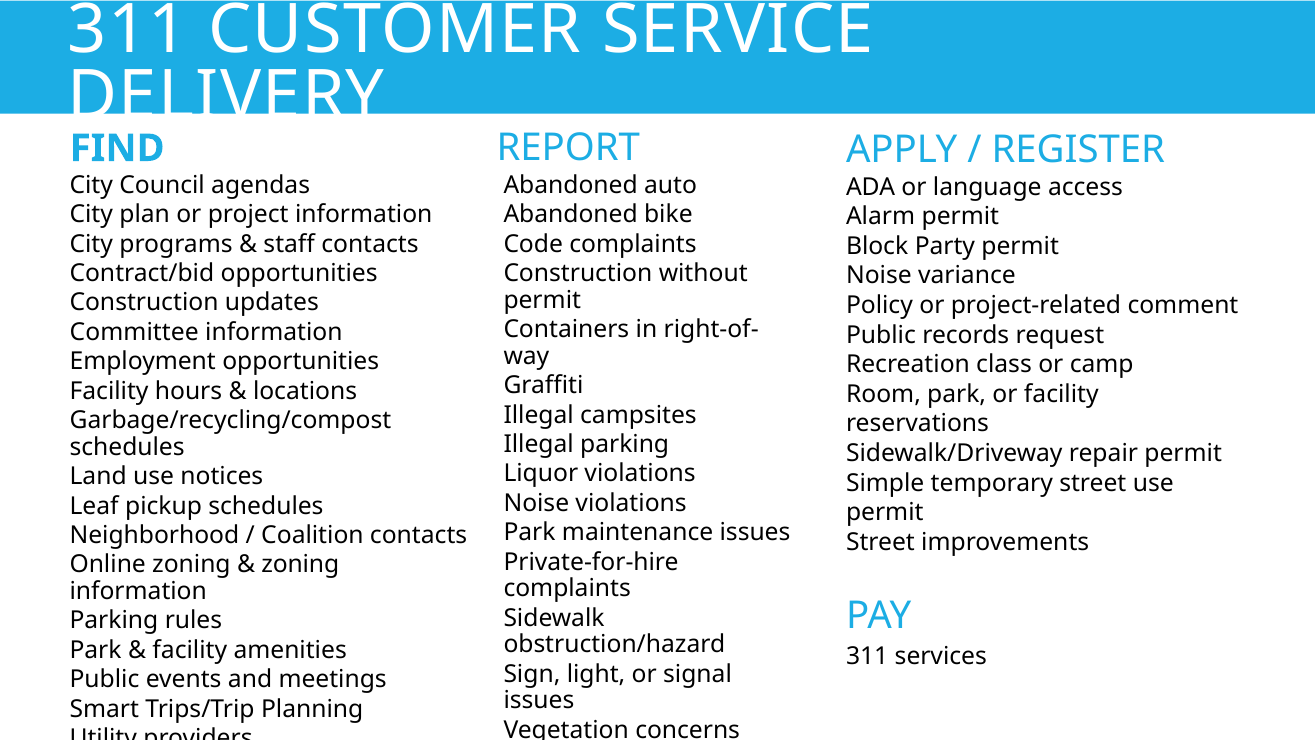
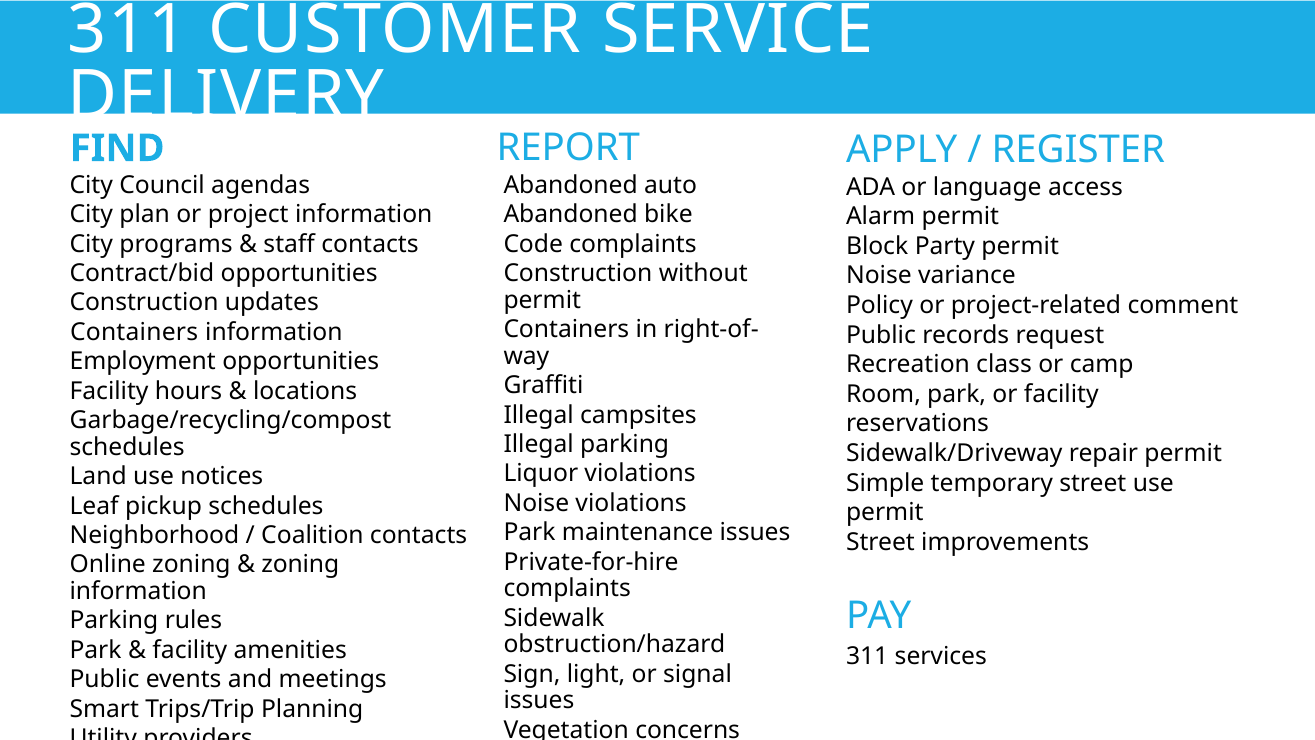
Committee at (134, 332): Committee -> Containers
